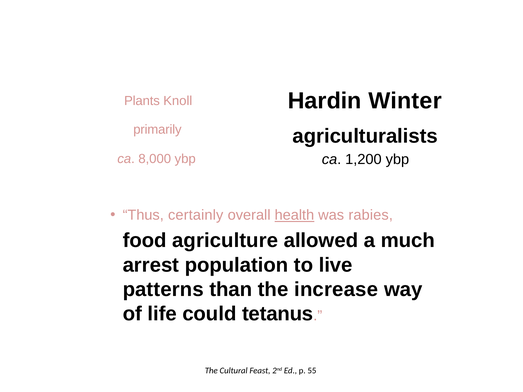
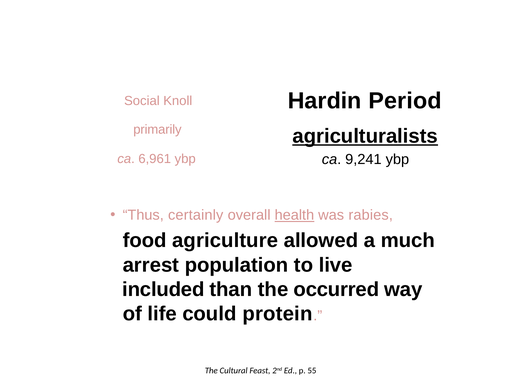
Winter: Winter -> Period
Plants: Plants -> Social
agriculturalists underline: none -> present
1,200: 1,200 -> 9,241
8,000: 8,000 -> 6,961
patterns: patterns -> included
increase: increase -> occurred
tetanus: tetanus -> protein
